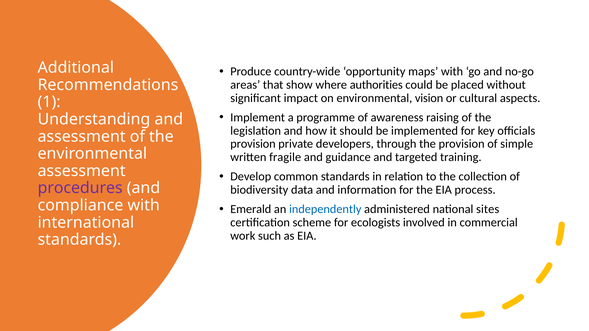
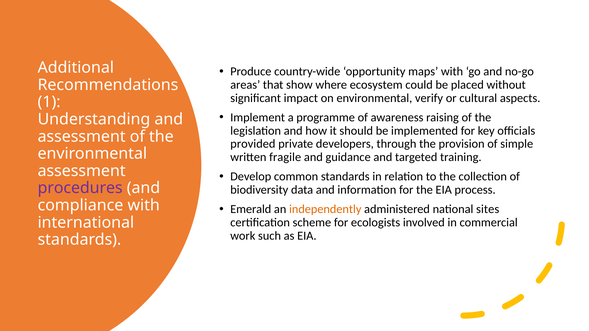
authorities: authorities -> ecosystem
vision: vision -> verify
provision at (253, 144): provision -> provided
independently colour: blue -> orange
